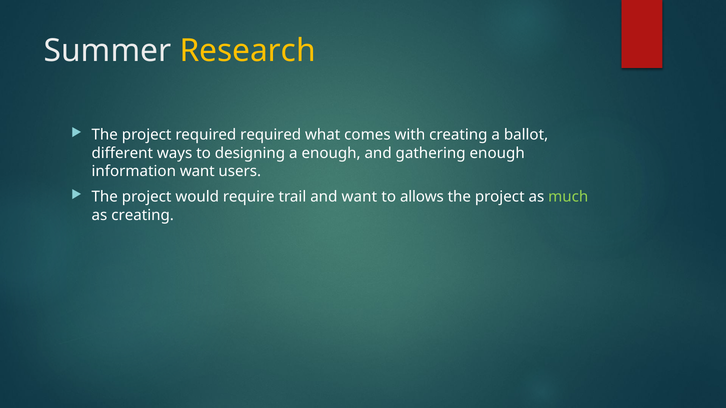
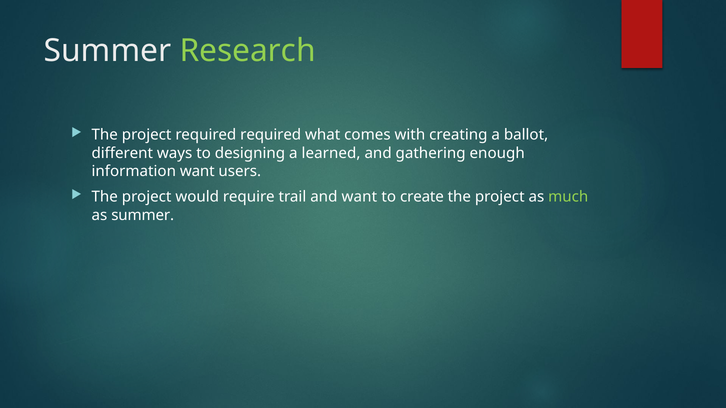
Research colour: yellow -> light green
a enough: enough -> learned
allows: allows -> create
as creating: creating -> summer
